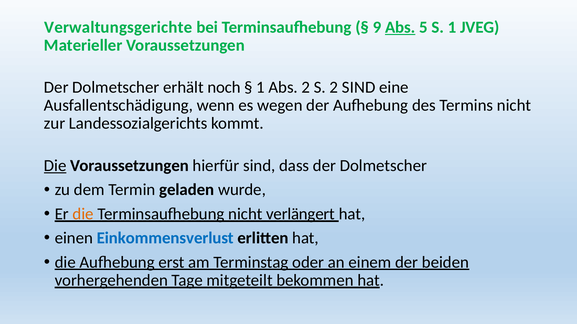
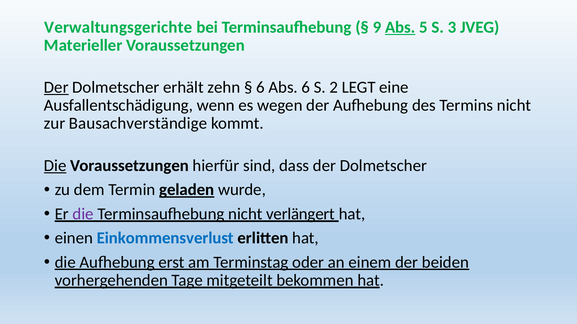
S 1: 1 -> 3
Der at (56, 87) underline: none -> present
noch: noch -> zehn
1 at (260, 87): 1 -> 6
Abs 2: 2 -> 6
2 SIND: SIND -> LEGT
Landessozialgerichts: Landessozialgerichts -> Bausachverständige
geladen underline: none -> present
die at (83, 214) colour: orange -> purple
